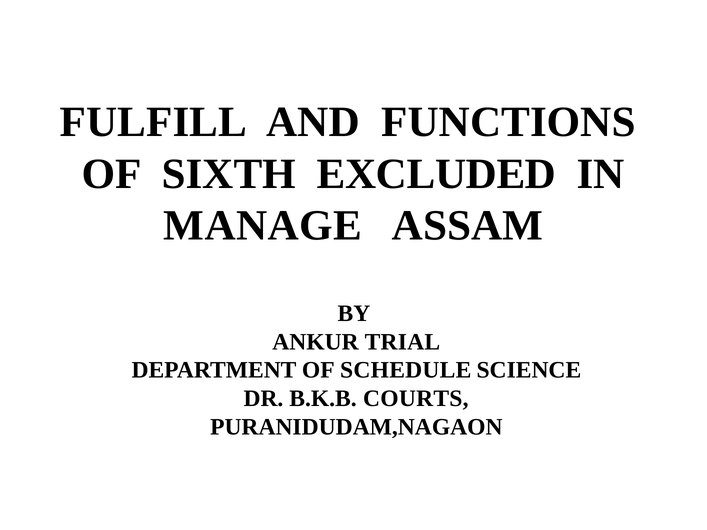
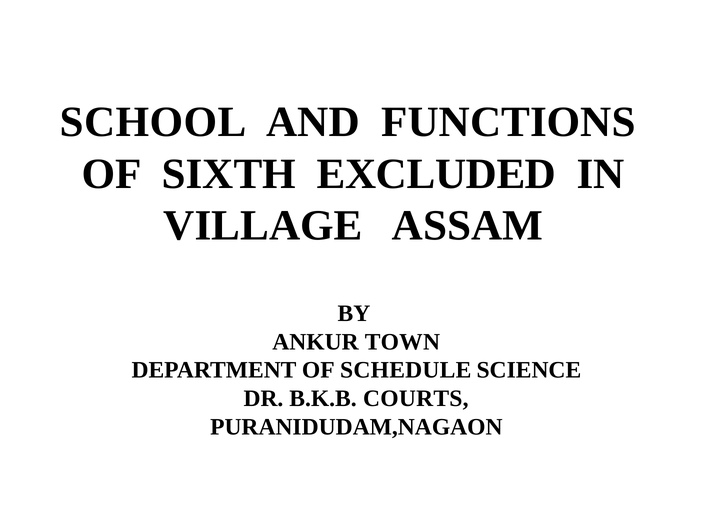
FULFILL: FULFILL -> SCHOOL
MANAGE: MANAGE -> VILLAGE
TRIAL: TRIAL -> TOWN
